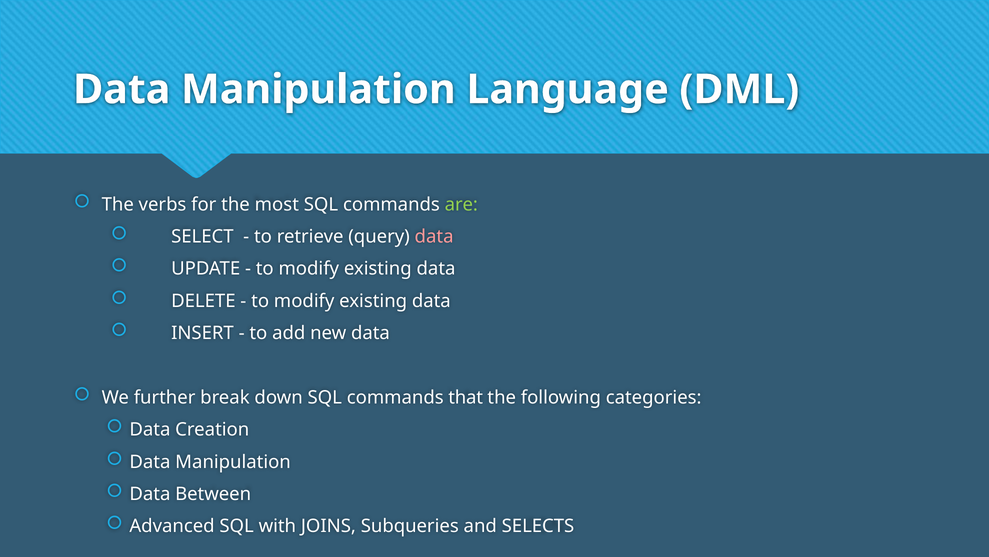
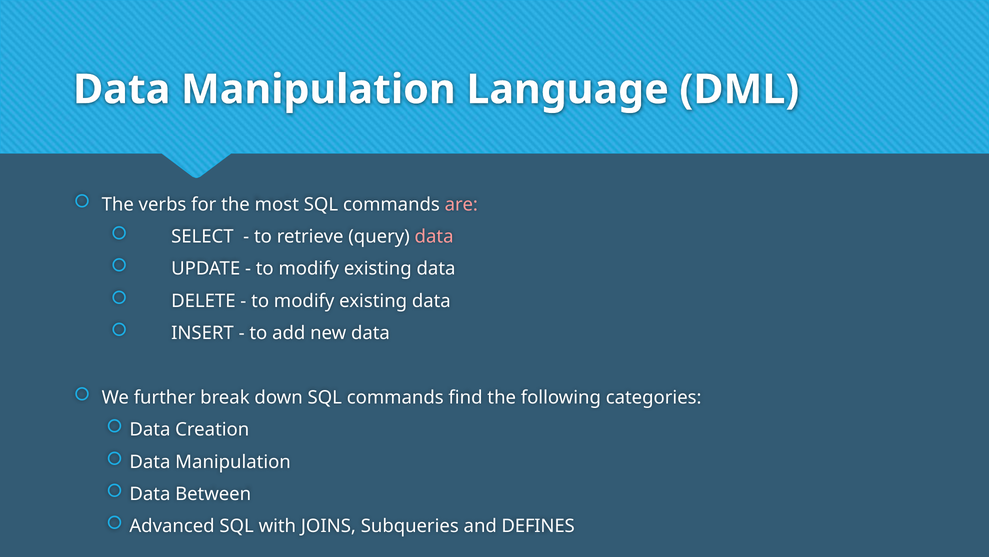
are colour: light green -> pink
that: that -> find
SELECTS: SELECTS -> DEFINES
